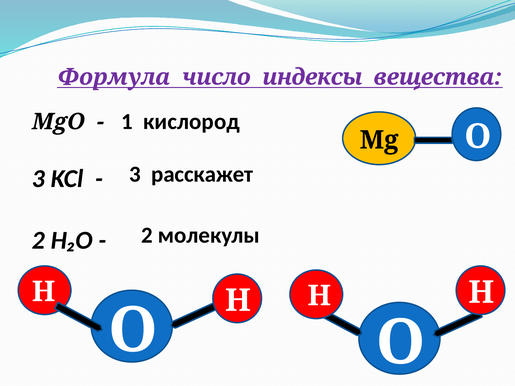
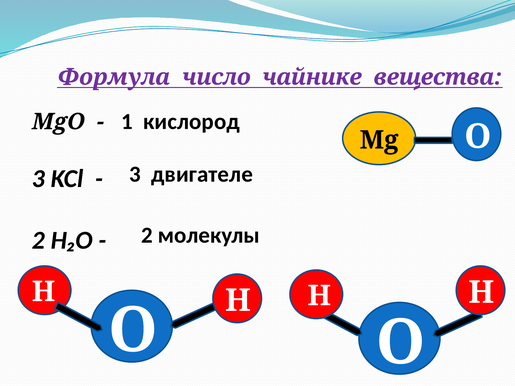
индексы: индексы -> чайнике
расскажет: расскажет -> двигателе
